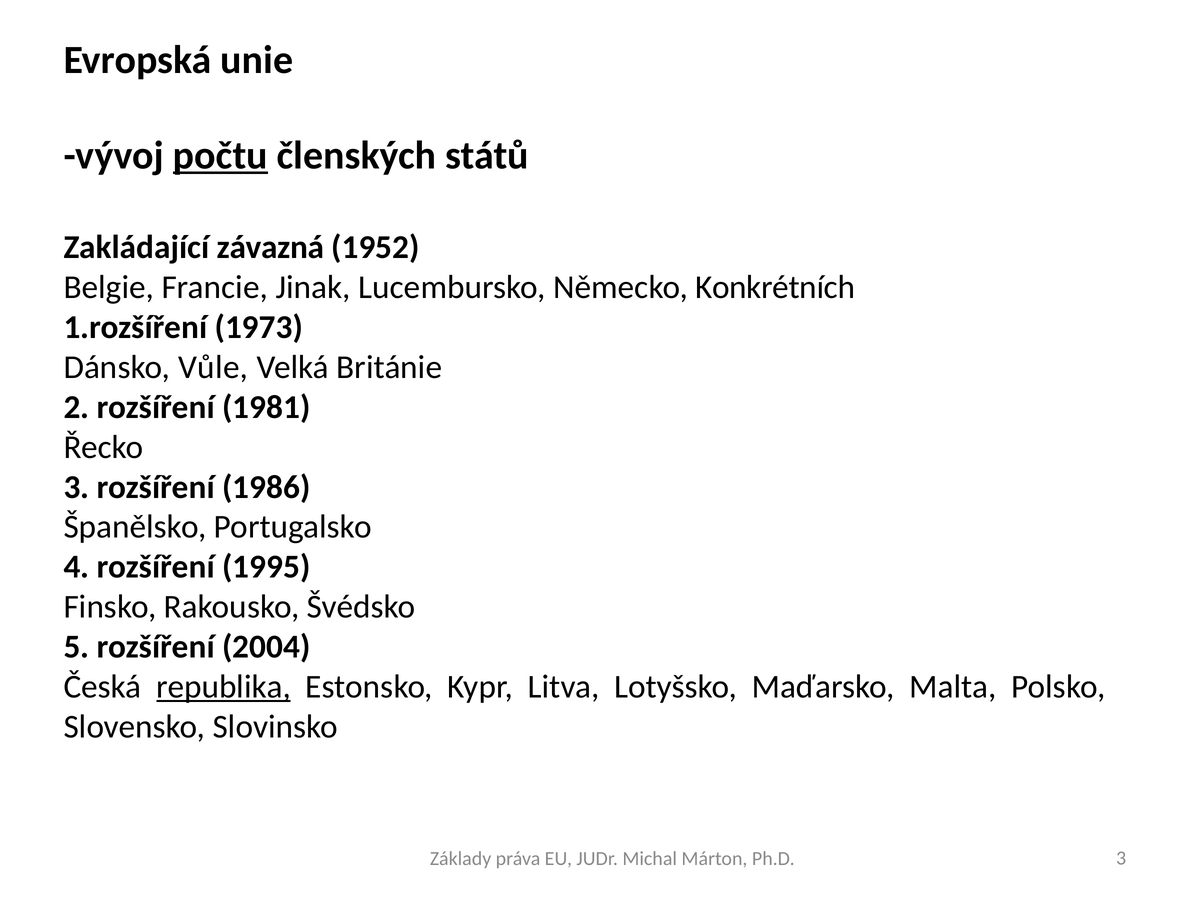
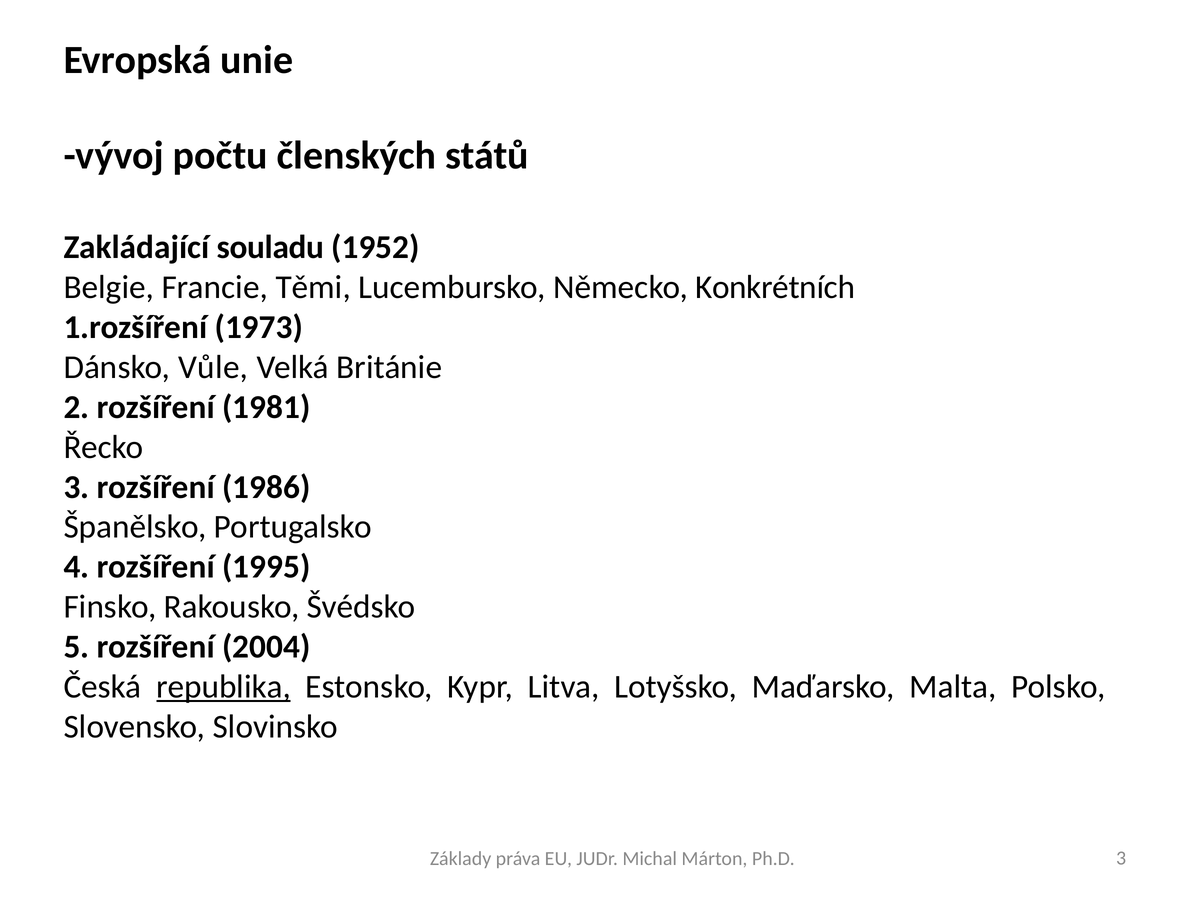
počtu underline: present -> none
závazná: závazná -> souladu
Jinak: Jinak -> Těmi
